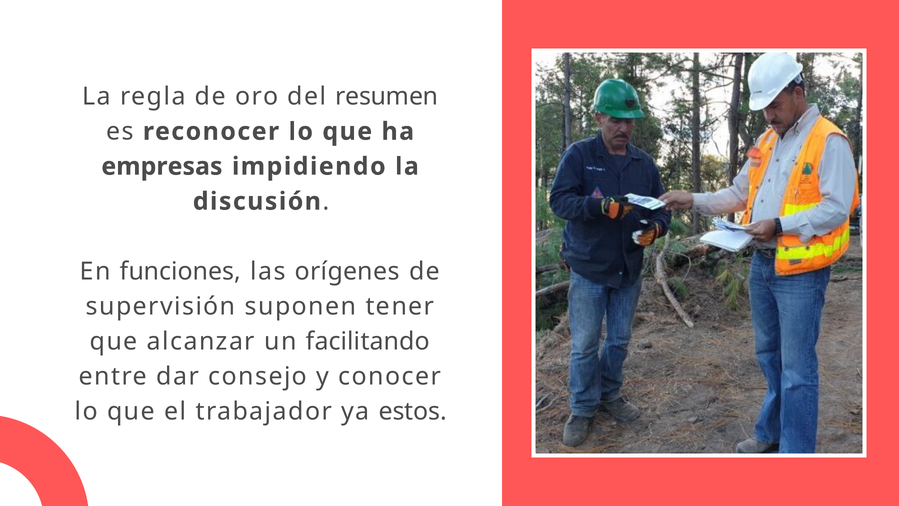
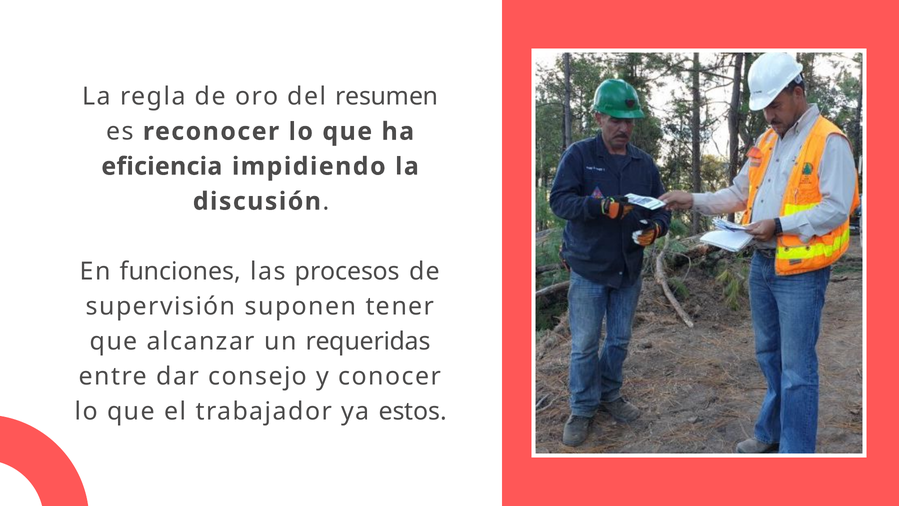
empresas: empresas -> eficiencia
orígenes: orígenes -> procesos
facilitando: facilitando -> requeridas
